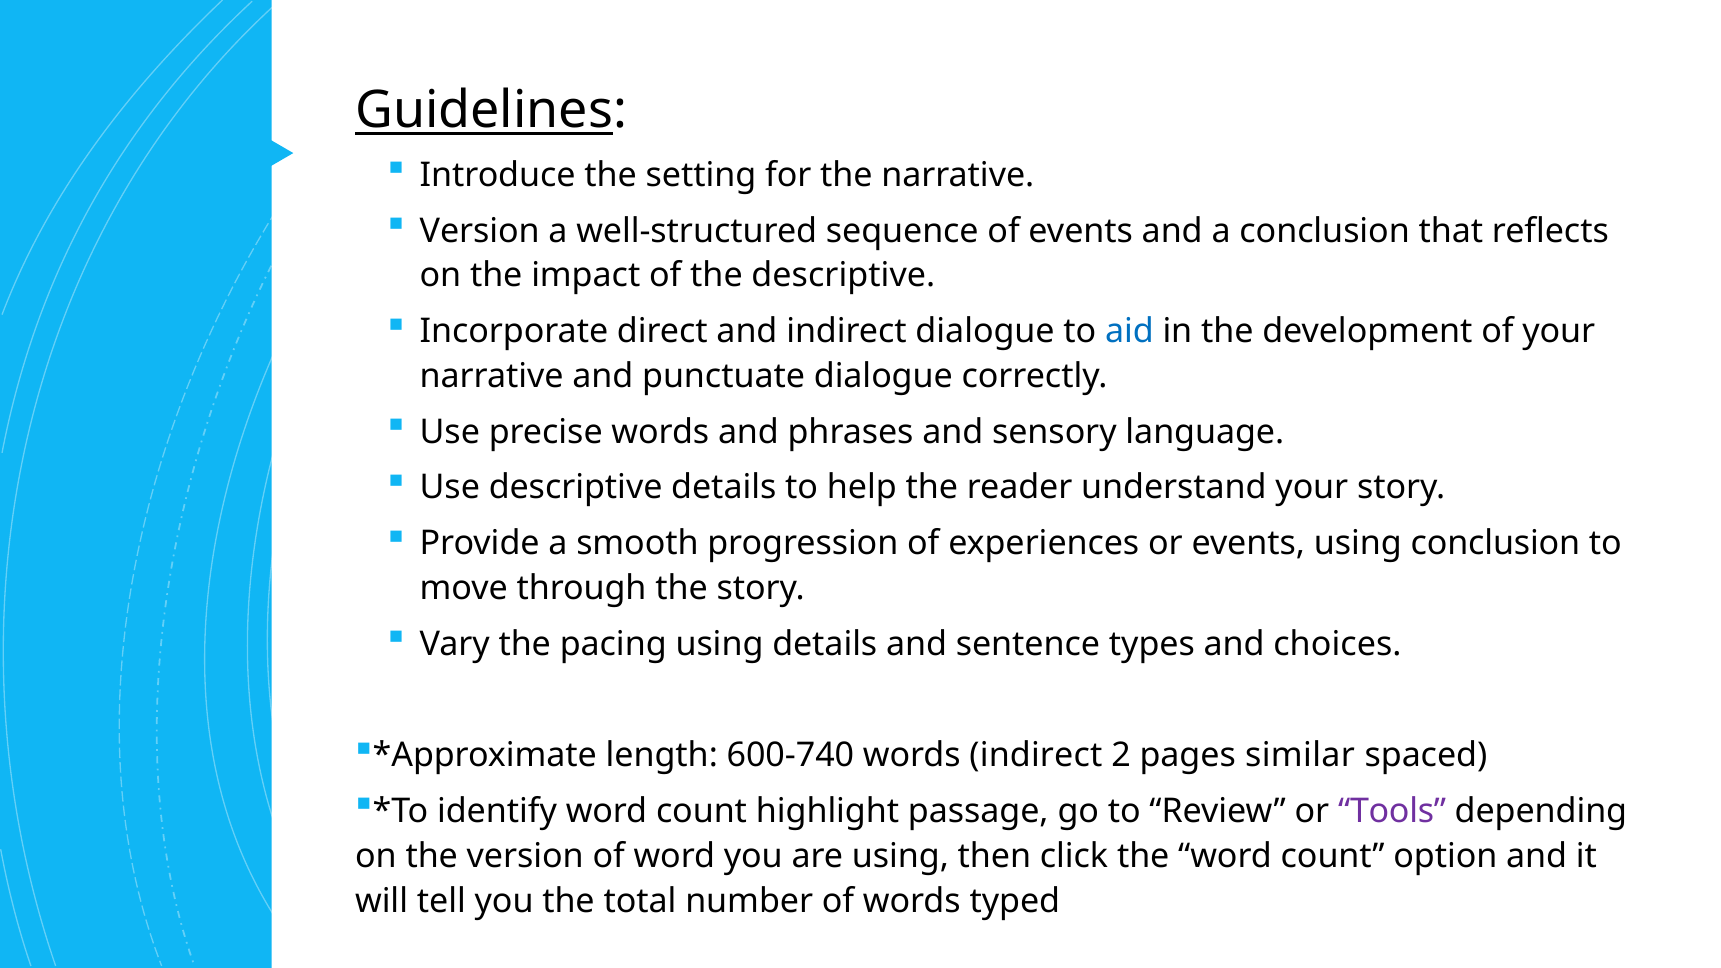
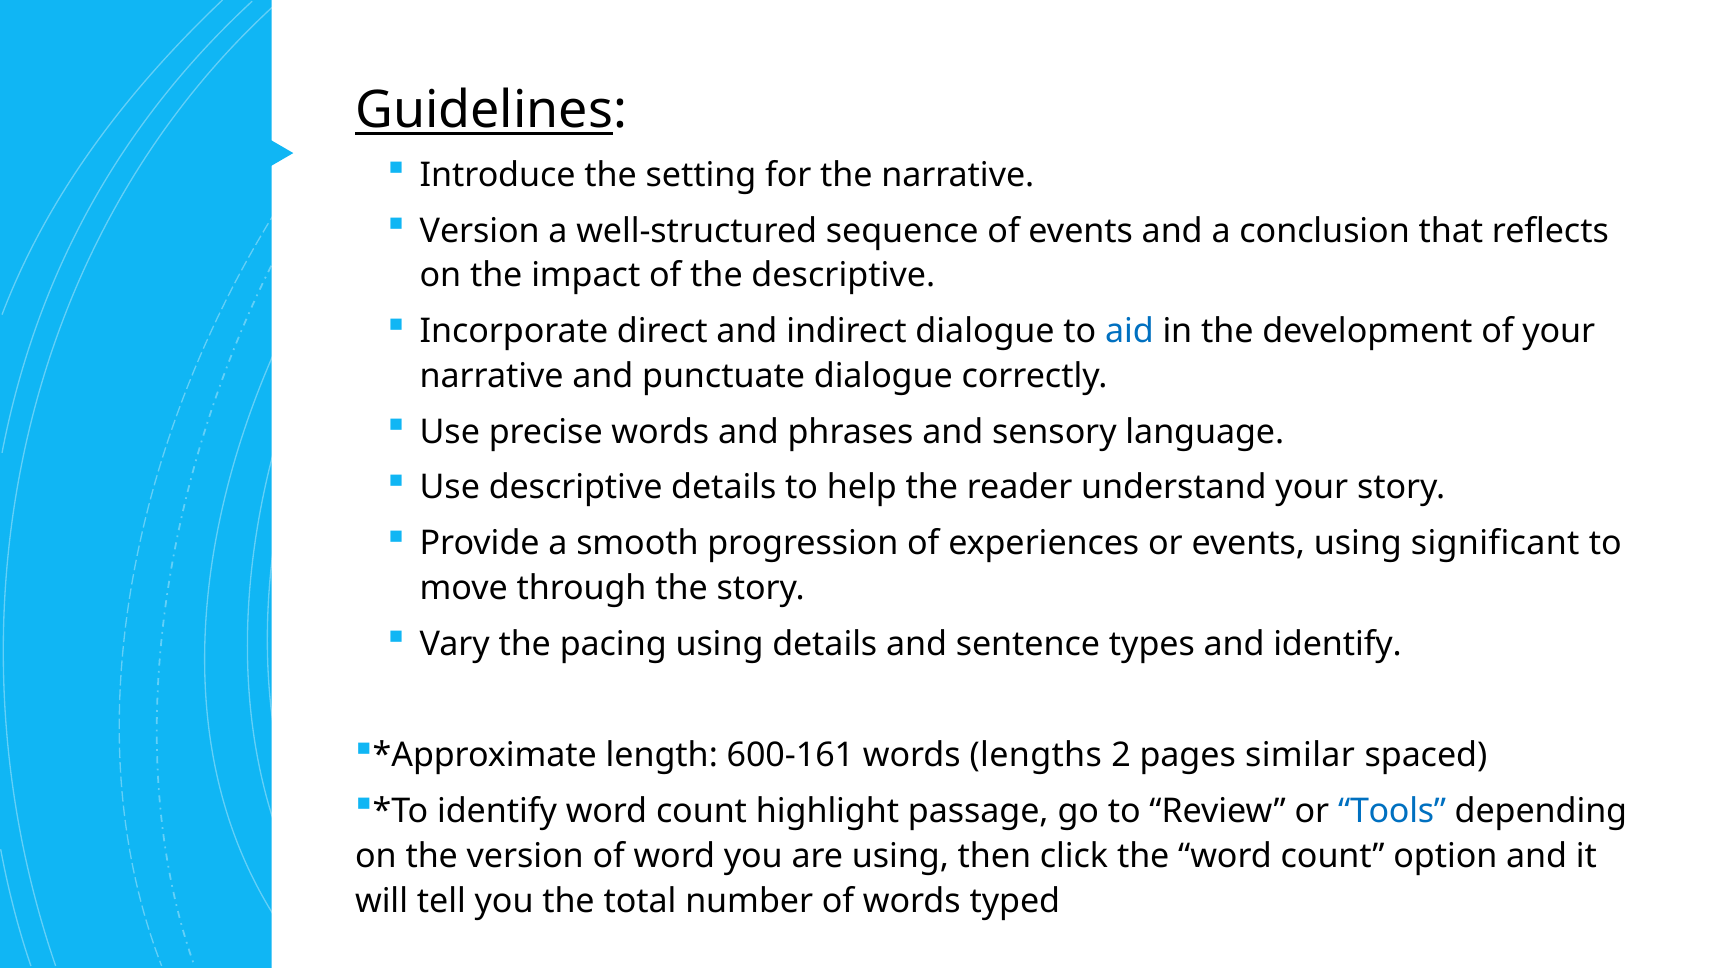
using conclusion: conclusion -> significant
and choices: choices -> identify
600-740: 600-740 -> 600-161
words indirect: indirect -> lengths
Tools colour: purple -> blue
